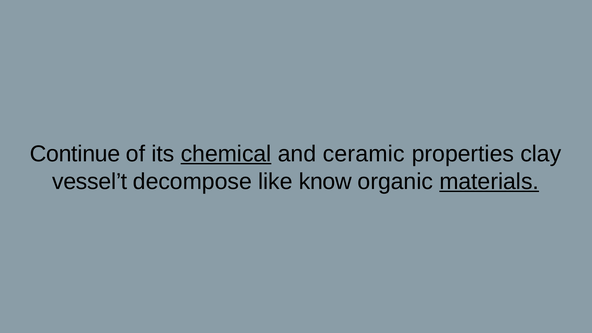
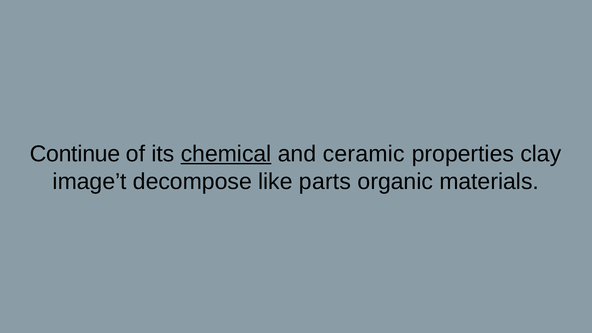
vessel’t: vessel’t -> image’t
know: know -> parts
materials underline: present -> none
